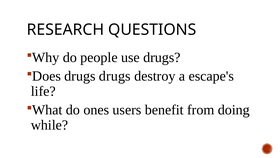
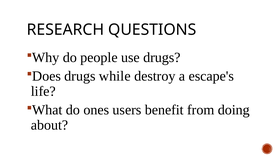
drugs drugs: drugs -> while
while: while -> about
